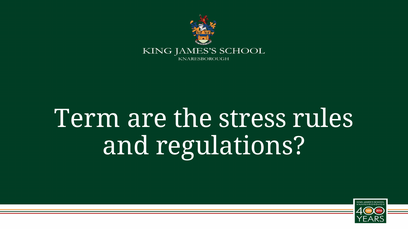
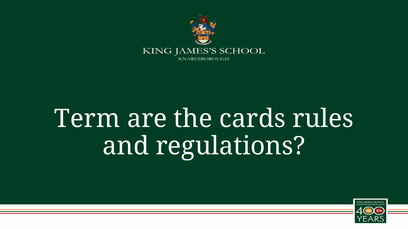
stress: stress -> cards
